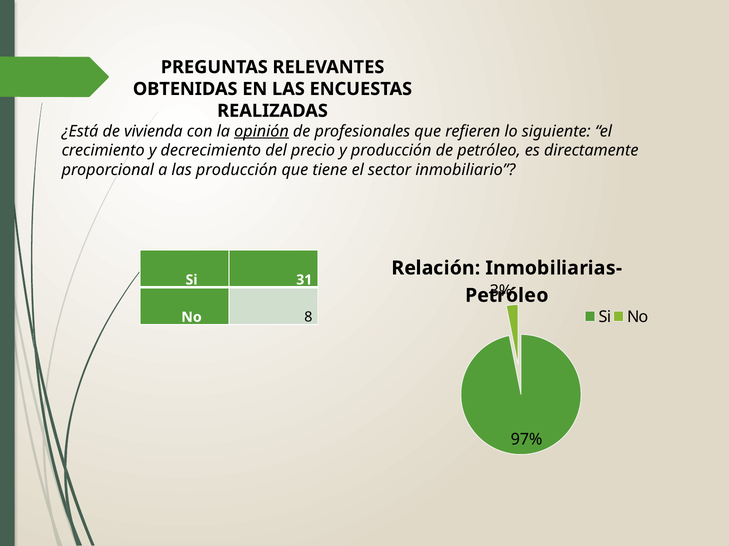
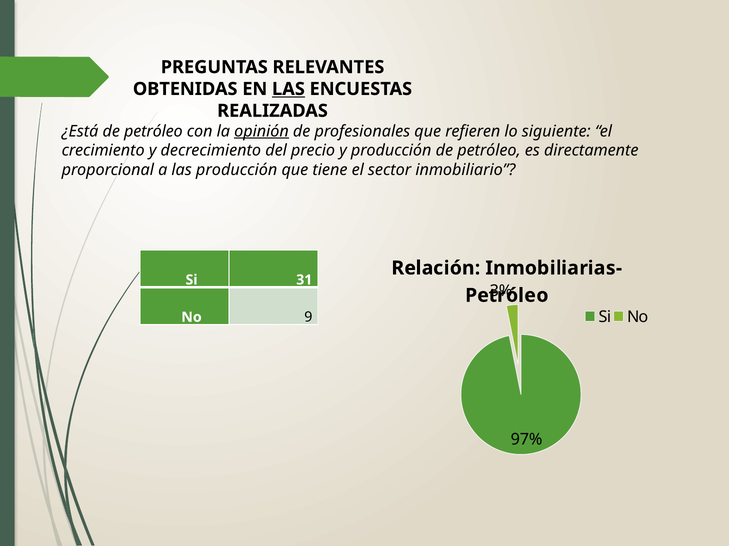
LAS at (288, 89) underline: none -> present
¿Está de vivienda: vivienda -> petróleo
8: 8 -> 9
